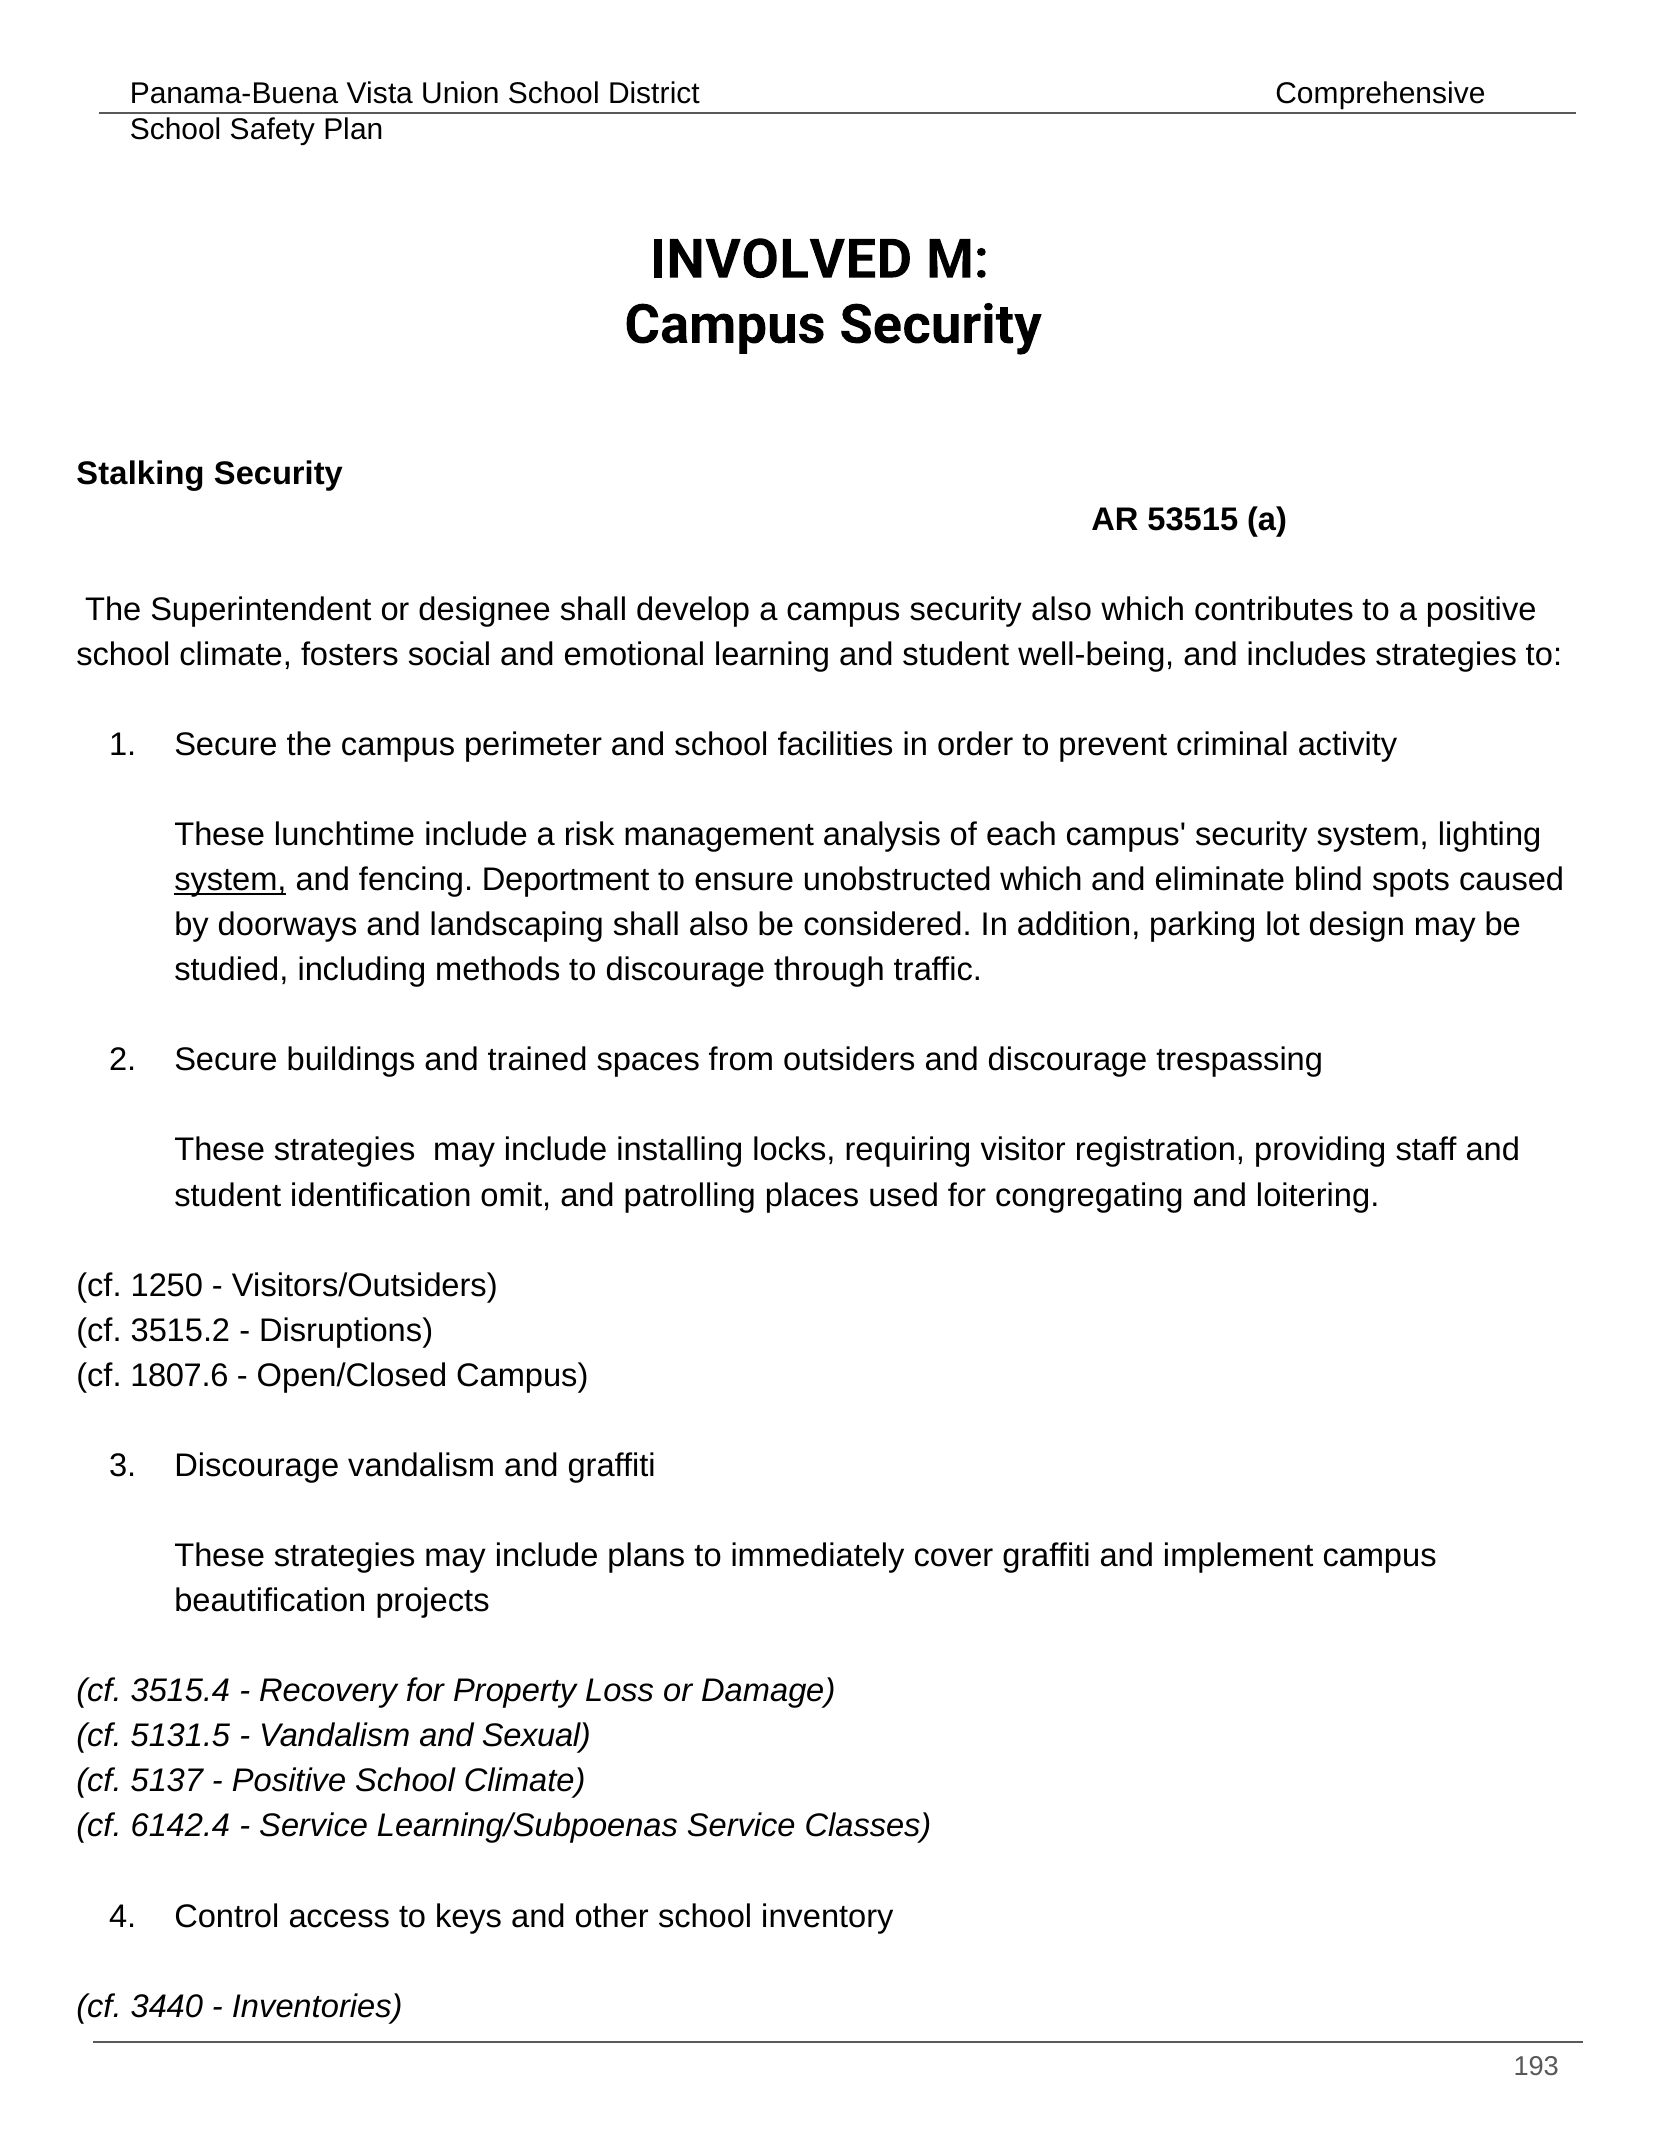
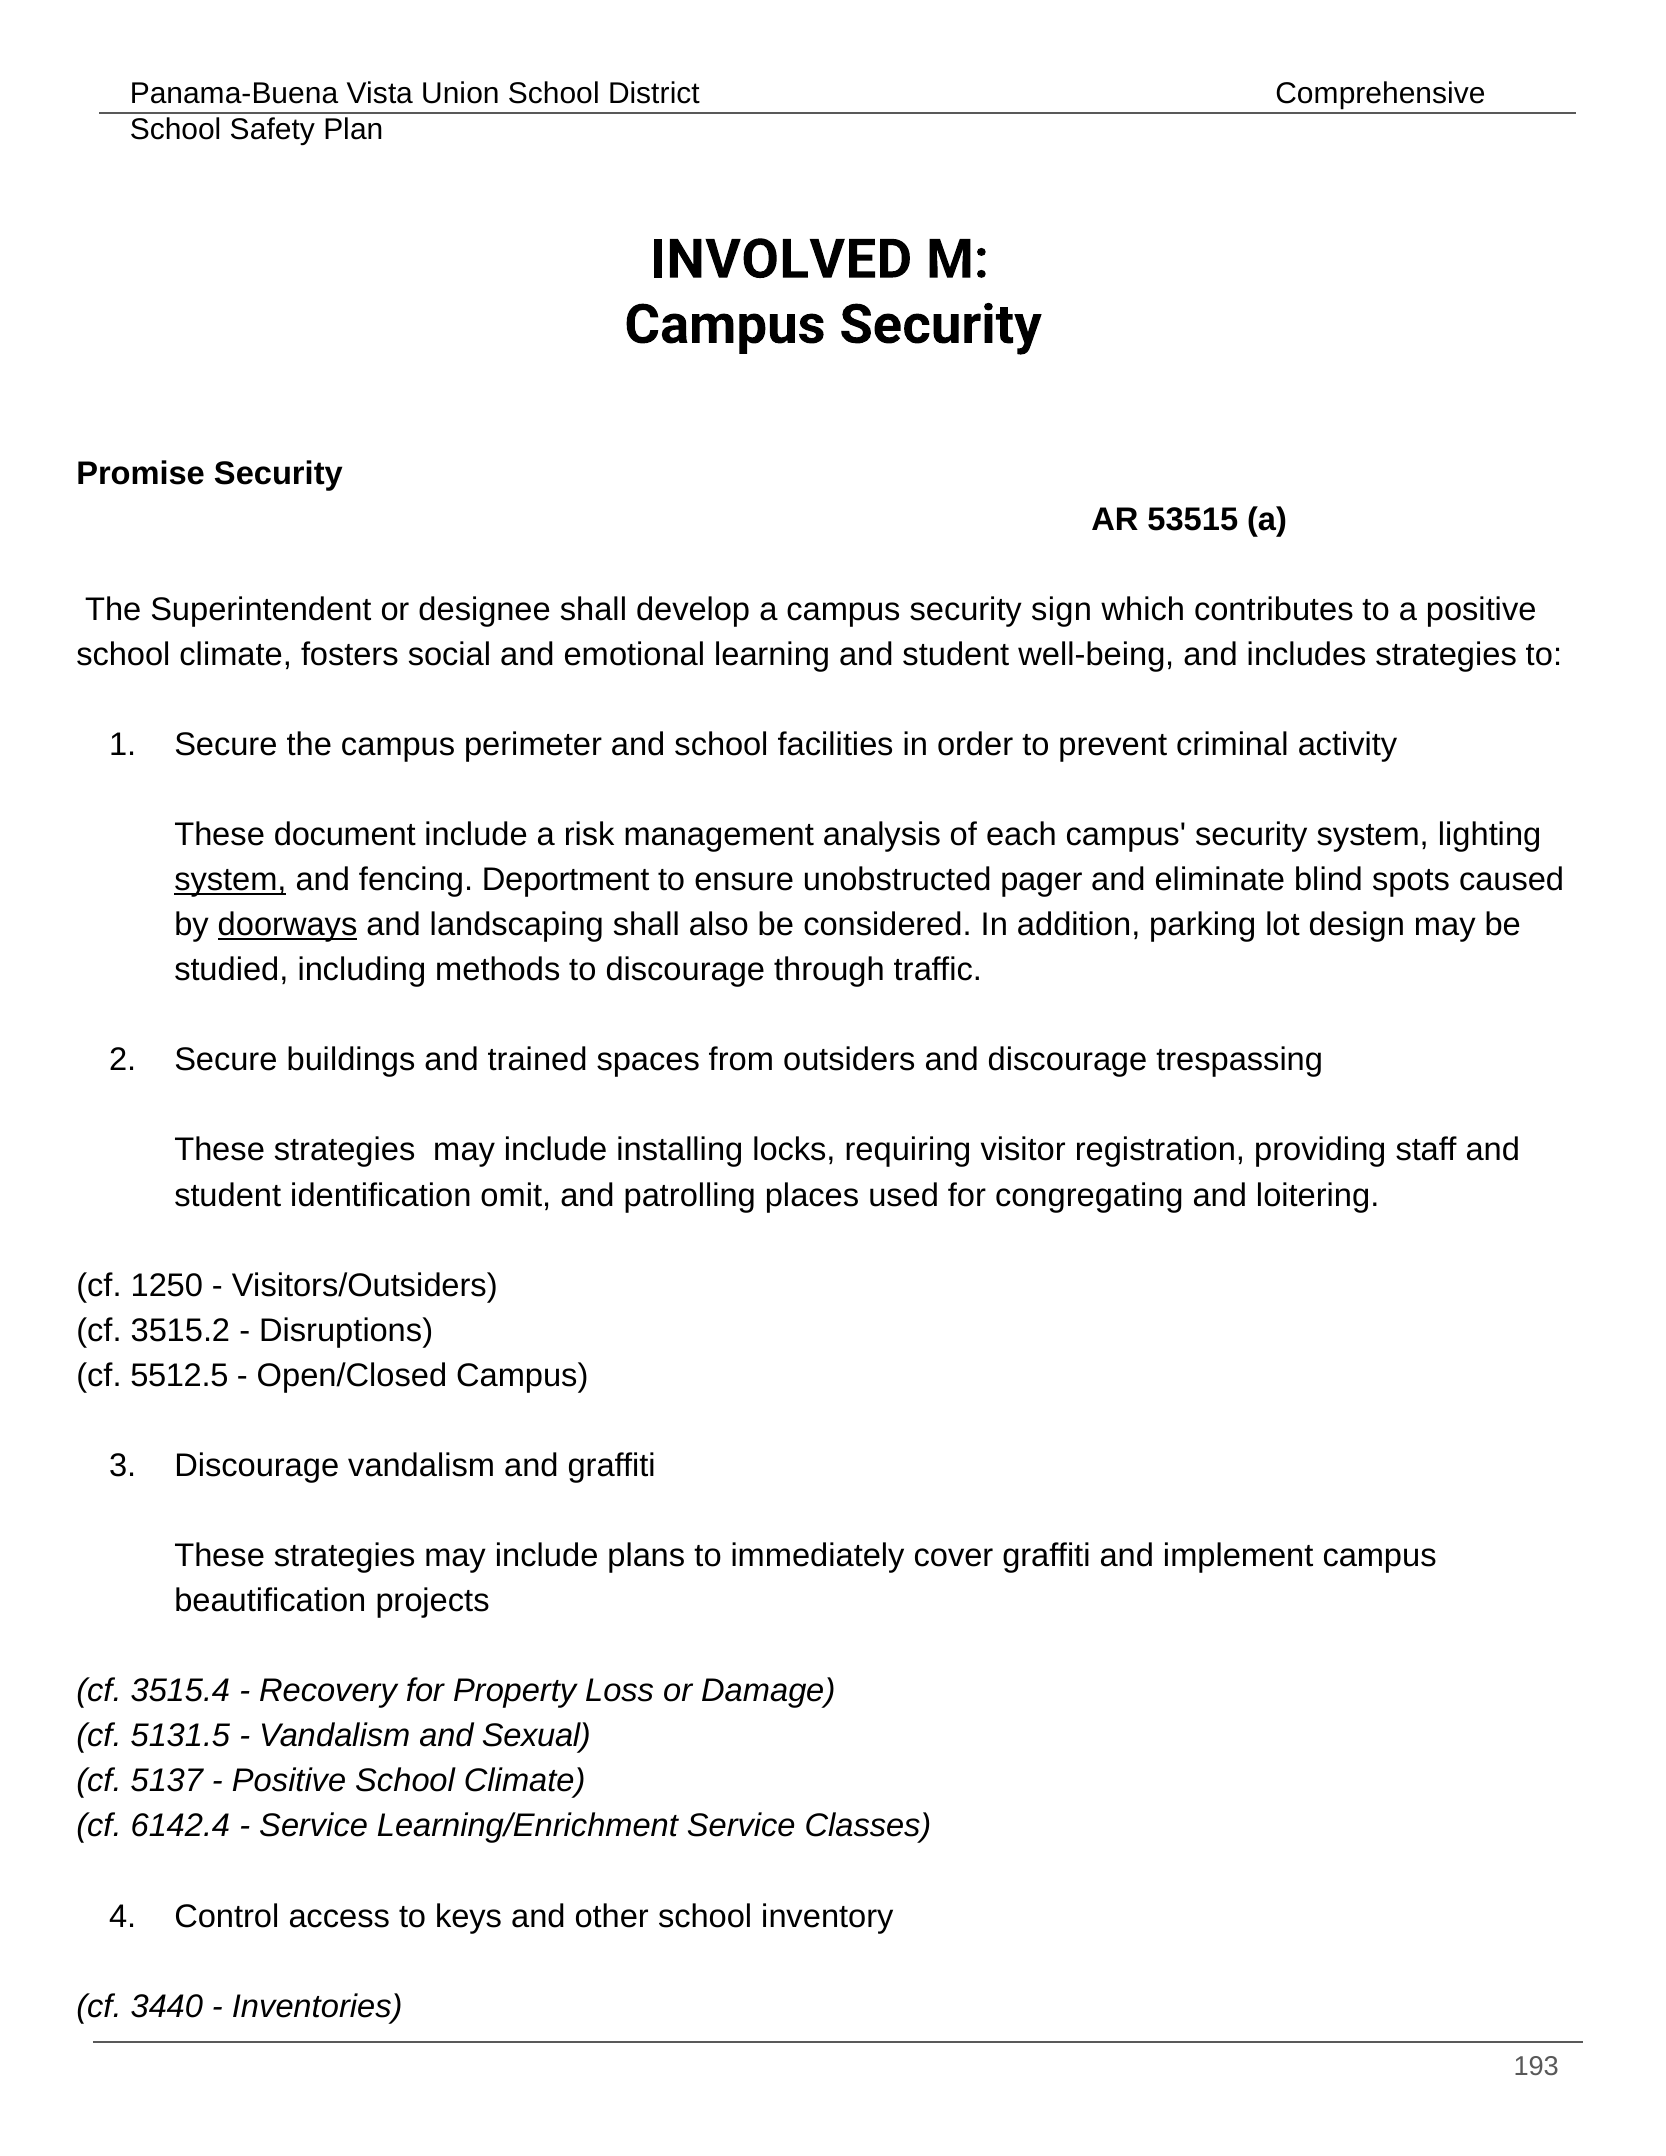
Stalking: Stalking -> Promise
security also: also -> sign
lunchtime: lunchtime -> document
unobstructed which: which -> pager
doorways underline: none -> present
1807.6: 1807.6 -> 5512.5
Learning/Subpoenas: Learning/Subpoenas -> Learning/Enrichment
